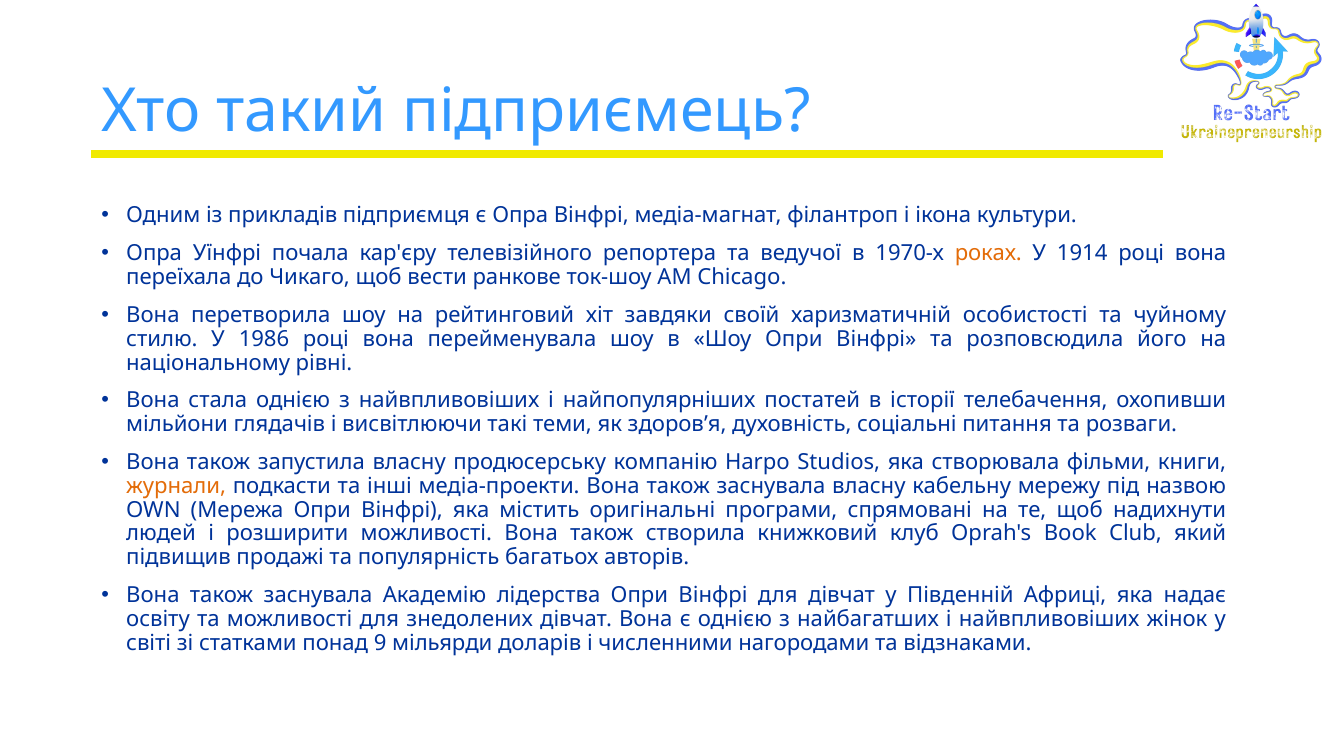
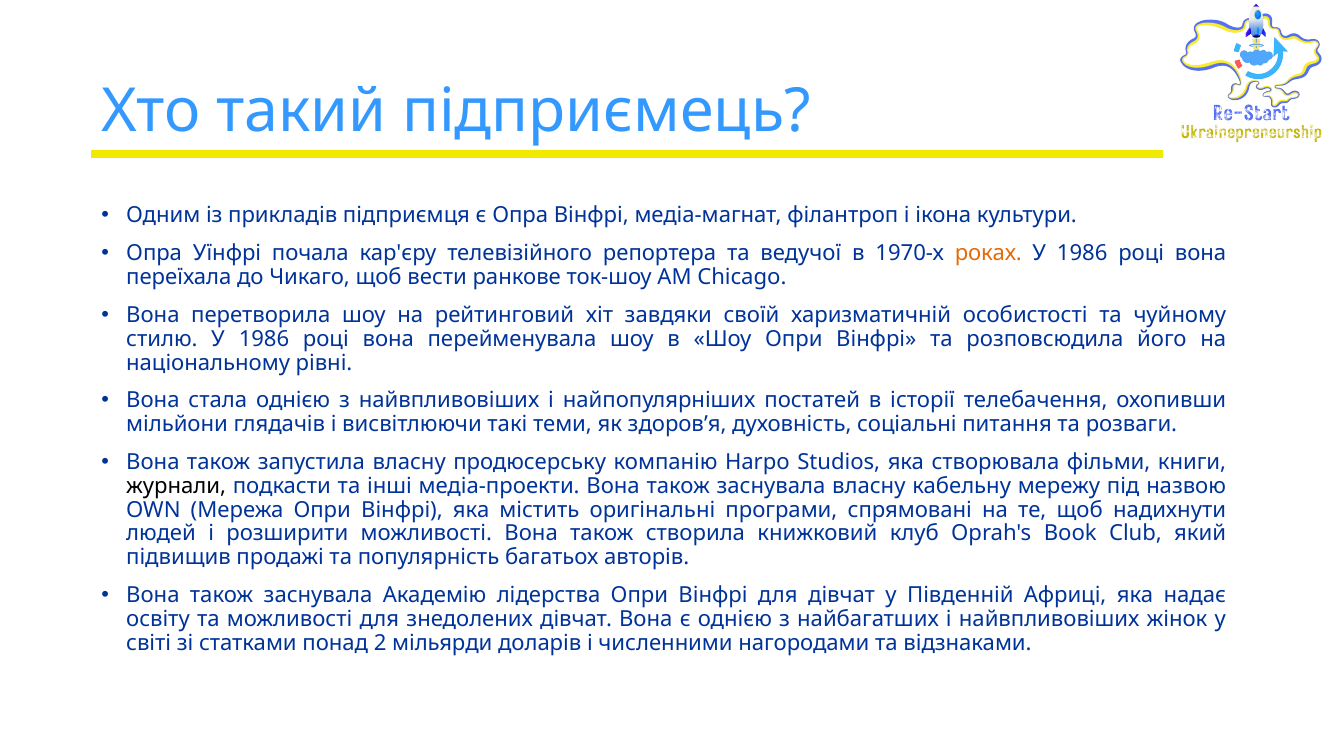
1914 at (1082, 254): 1914 -> 1986
журнали colour: orange -> black
9: 9 -> 2
